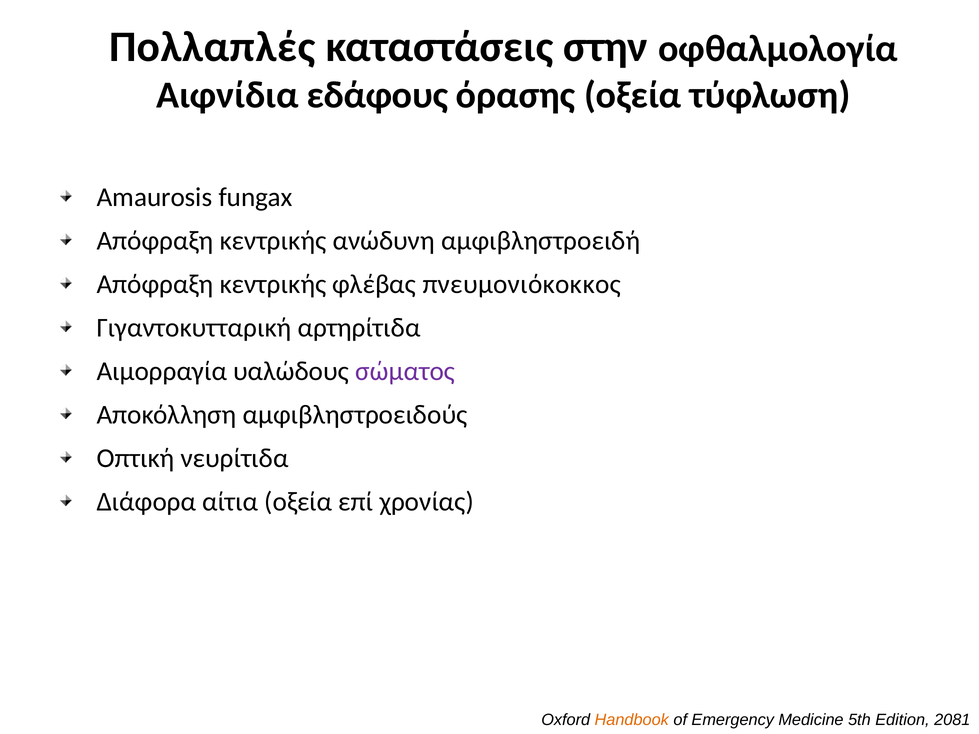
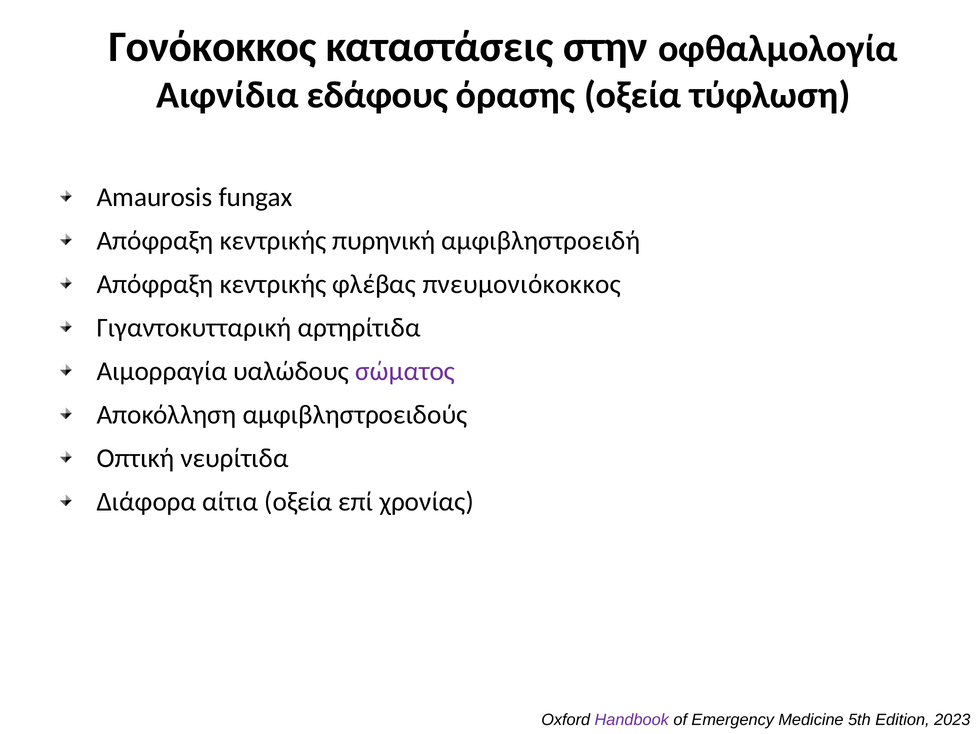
Πολλαπλές: Πολλαπλές -> Γονόκοκκος
ανώδυνη: ανώδυνη -> πυρηνική
Handbook colour: orange -> purple
2081: 2081 -> 2023
